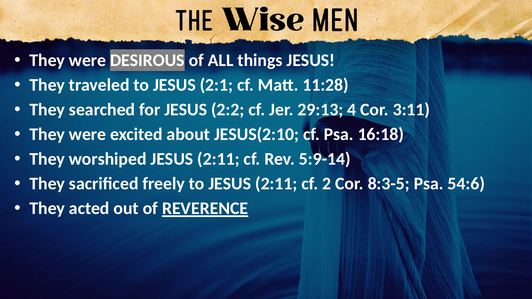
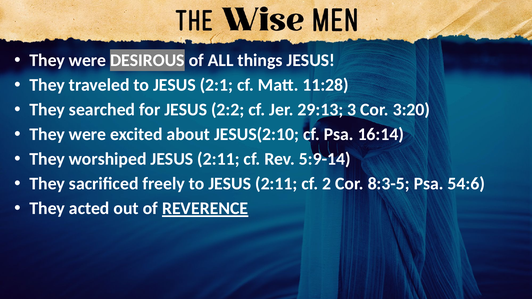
4: 4 -> 3
3:11: 3:11 -> 3:20
16:18: 16:18 -> 16:14
